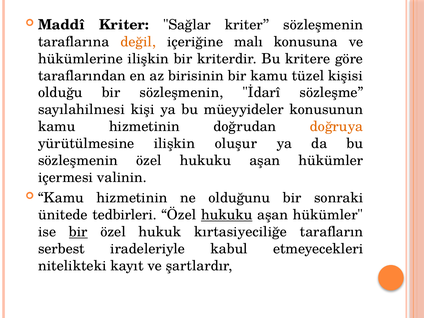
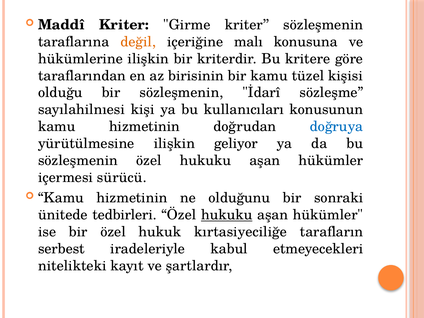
Sağlar: Sağlar -> Girme
müeyyideler: müeyyideler -> kullanıcıları
doğruya colour: orange -> blue
oluşur: oluşur -> geliyor
valinin: valinin -> sürücü
bir at (78, 232) underline: present -> none
